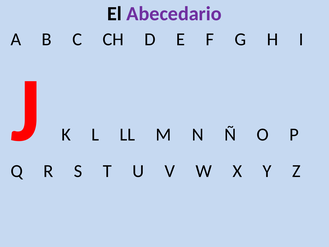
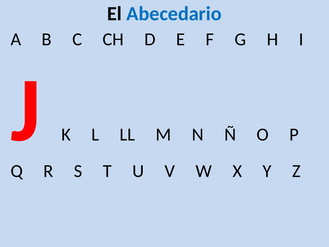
Abecedario colour: purple -> blue
